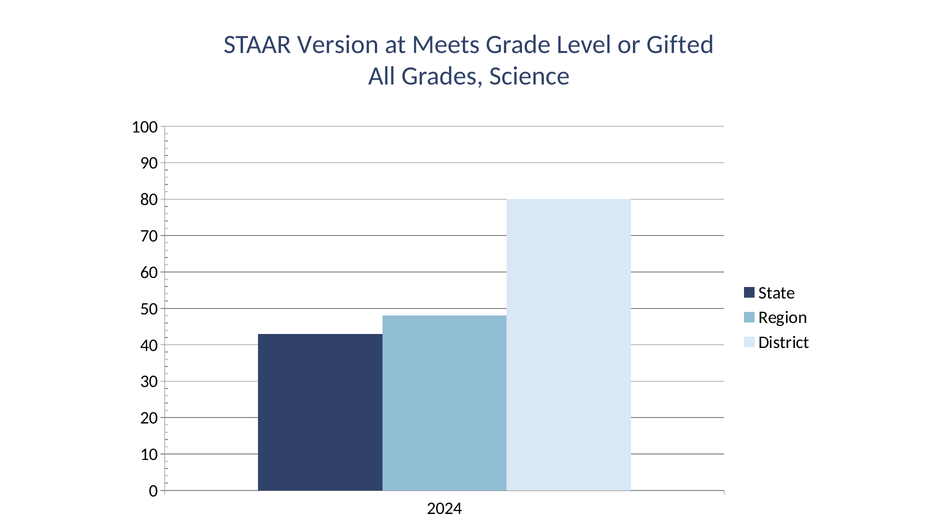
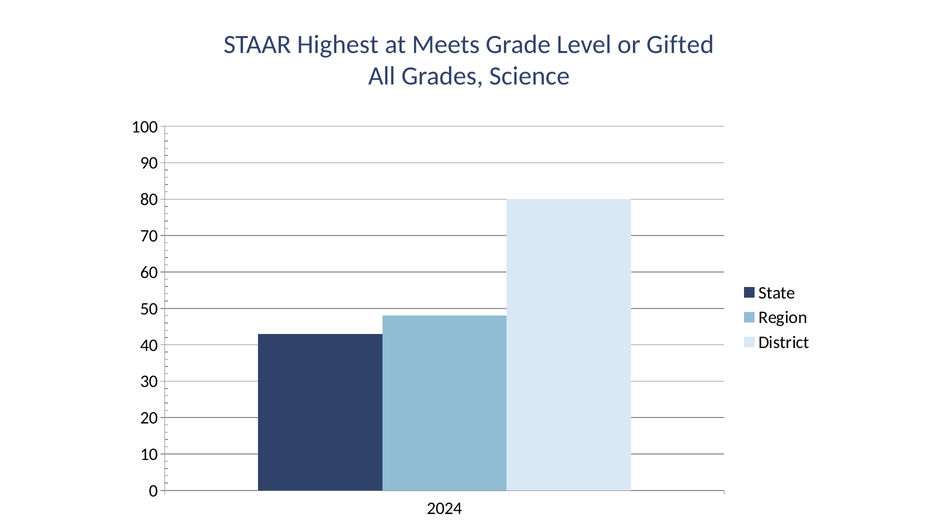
Version: Version -> Highest
